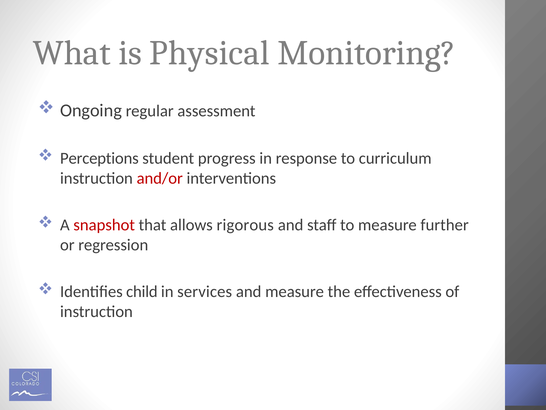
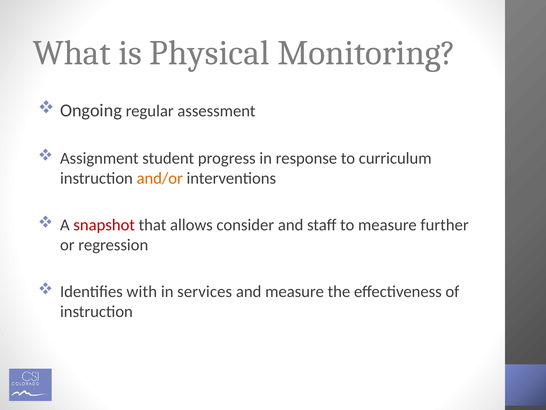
Perceptions: Perceptions -> Assignment
and/or colour: red -> orange
rigorous: rigorous -> consider
child: child -> with
